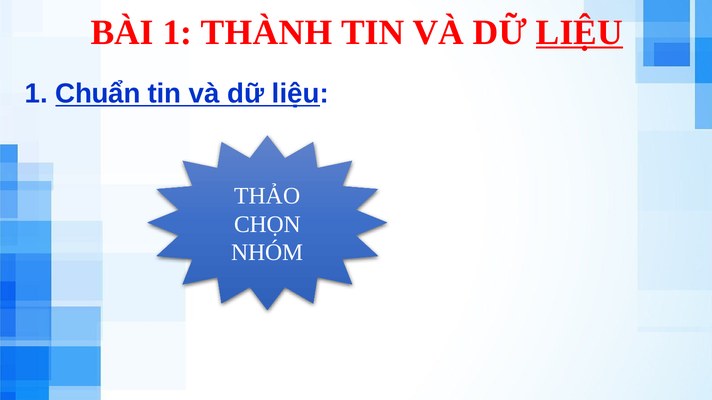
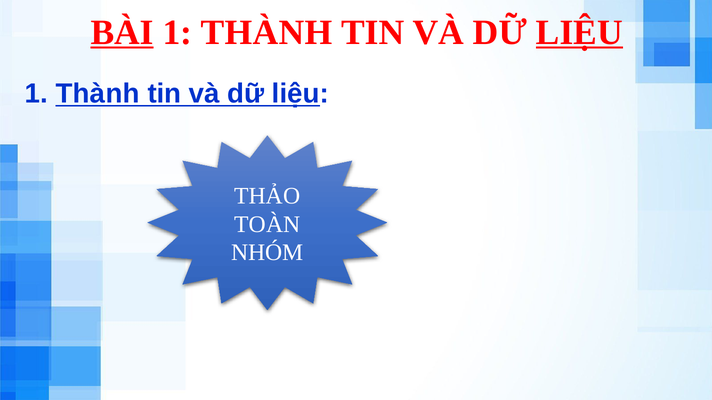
BÀI underline: none -> present
Chuẩn at (98, 94): Chuẩn -> Thành
CHỌN: CHỌN -> TOÀN
